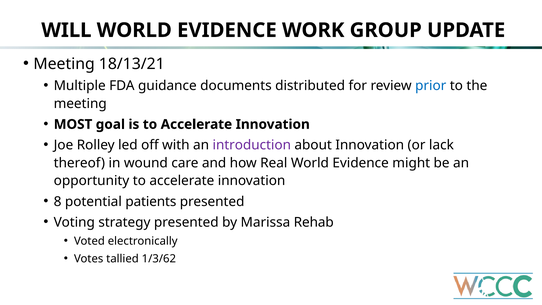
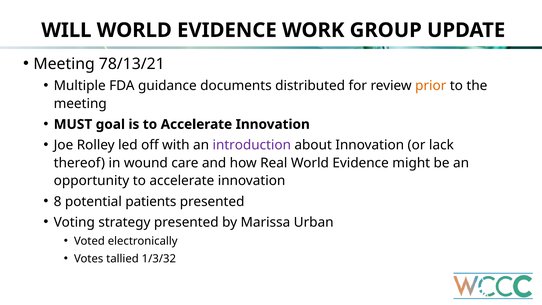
18/13/21: 18/13/21 -> 78/13/21
prior colour: blue -> orange
MOST: MOST -> MUST
Rehab: Rehab -> Urban
1/3/62: 1/3/62 -> 1/3/32
